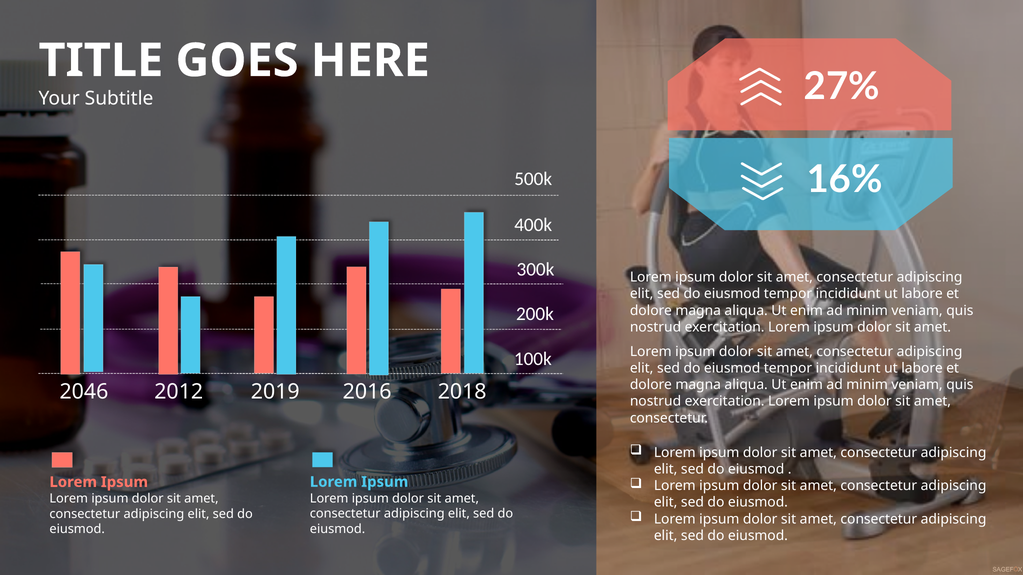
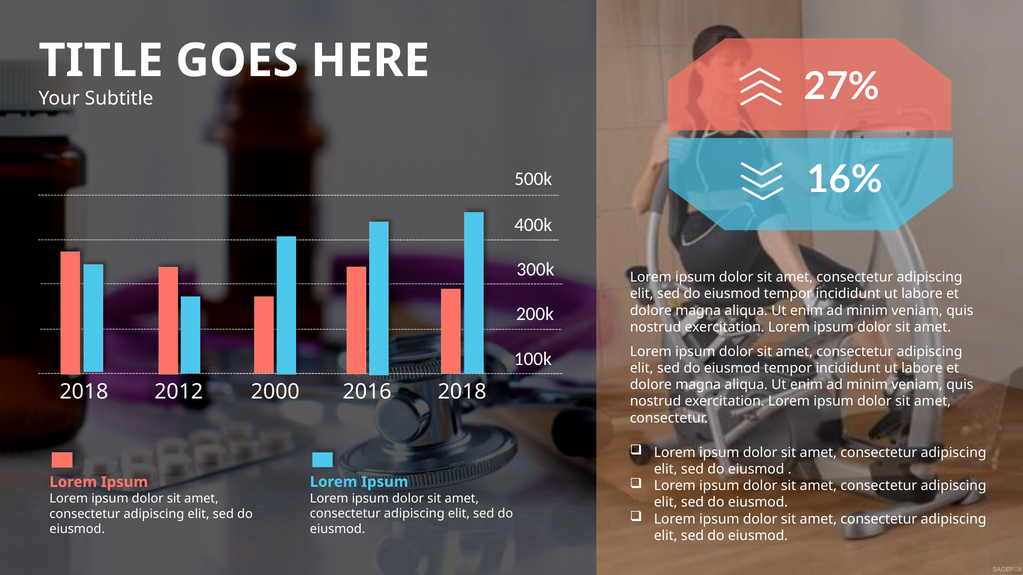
2046 at (84, 392): 2046 -> 2018
2019: 2019 -> 2000
